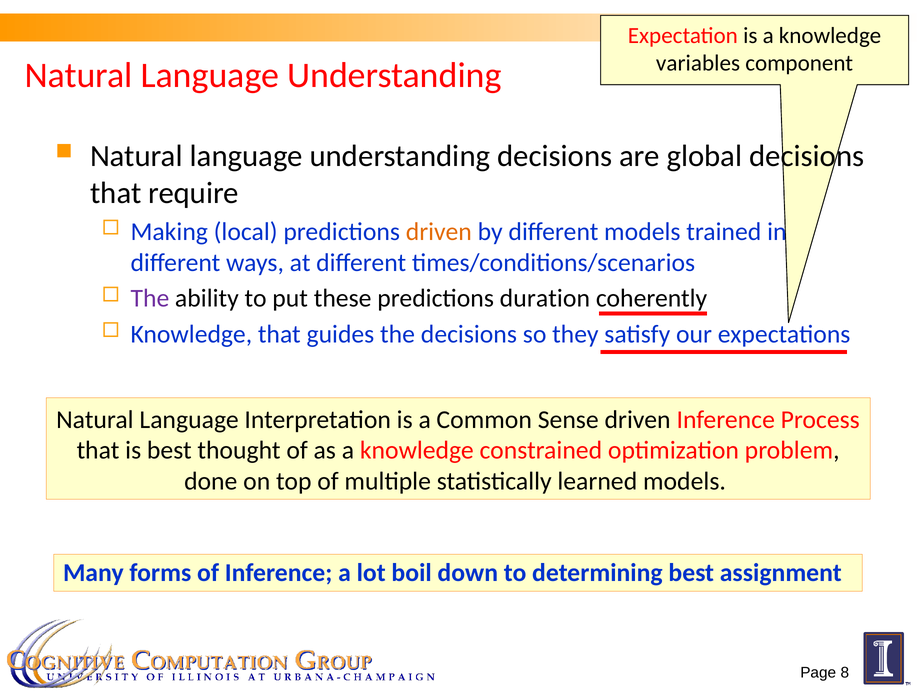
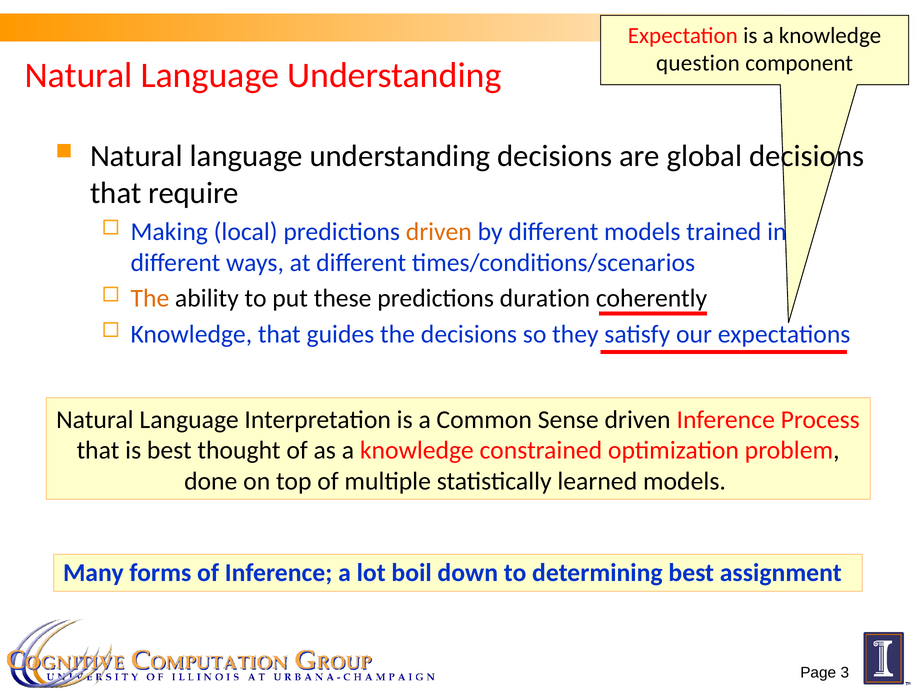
variables: variables -> question
The at (150, 299) colour: purple -> orange
8: 8 -> 3
